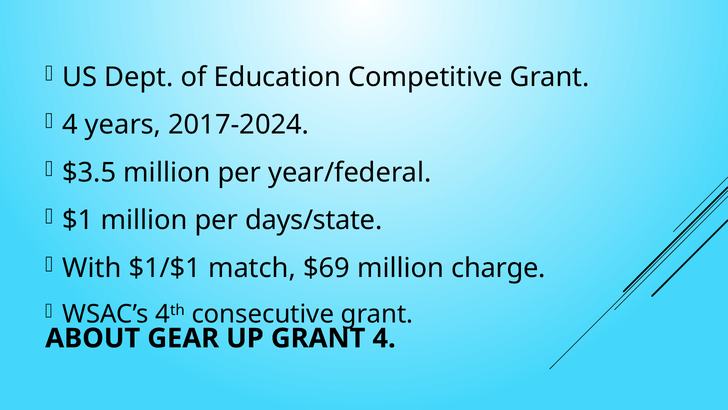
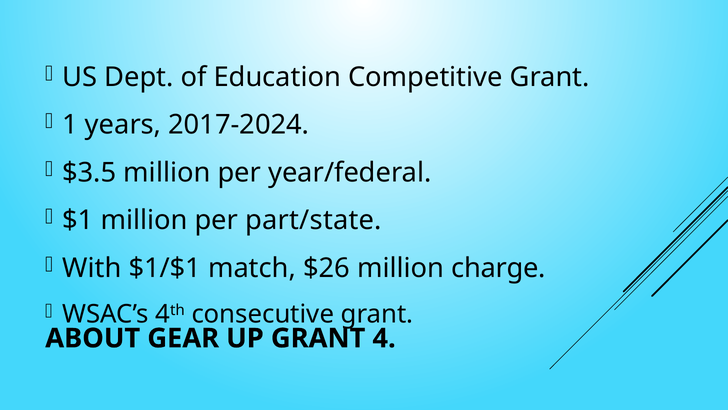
4 at (70, 125): 4 -> 1
days/state: days/state -> part/state
$69: $69 -> $26
